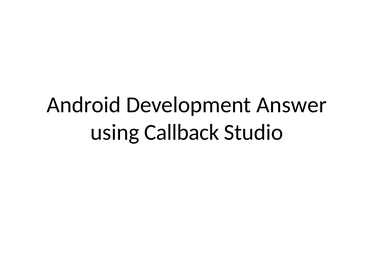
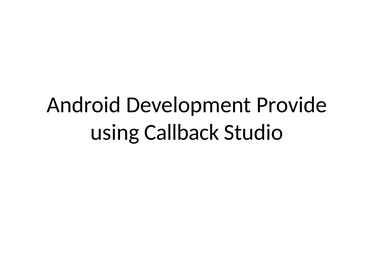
Answer: Answer -> Provide
